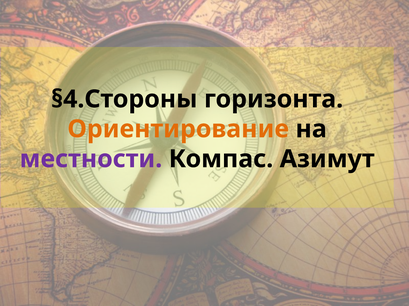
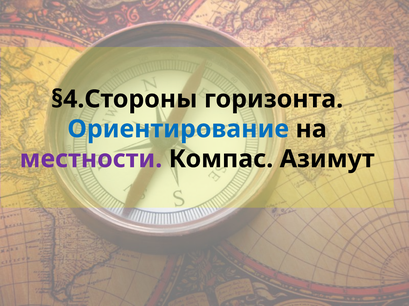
Ориентирование colour: orange -> blue
